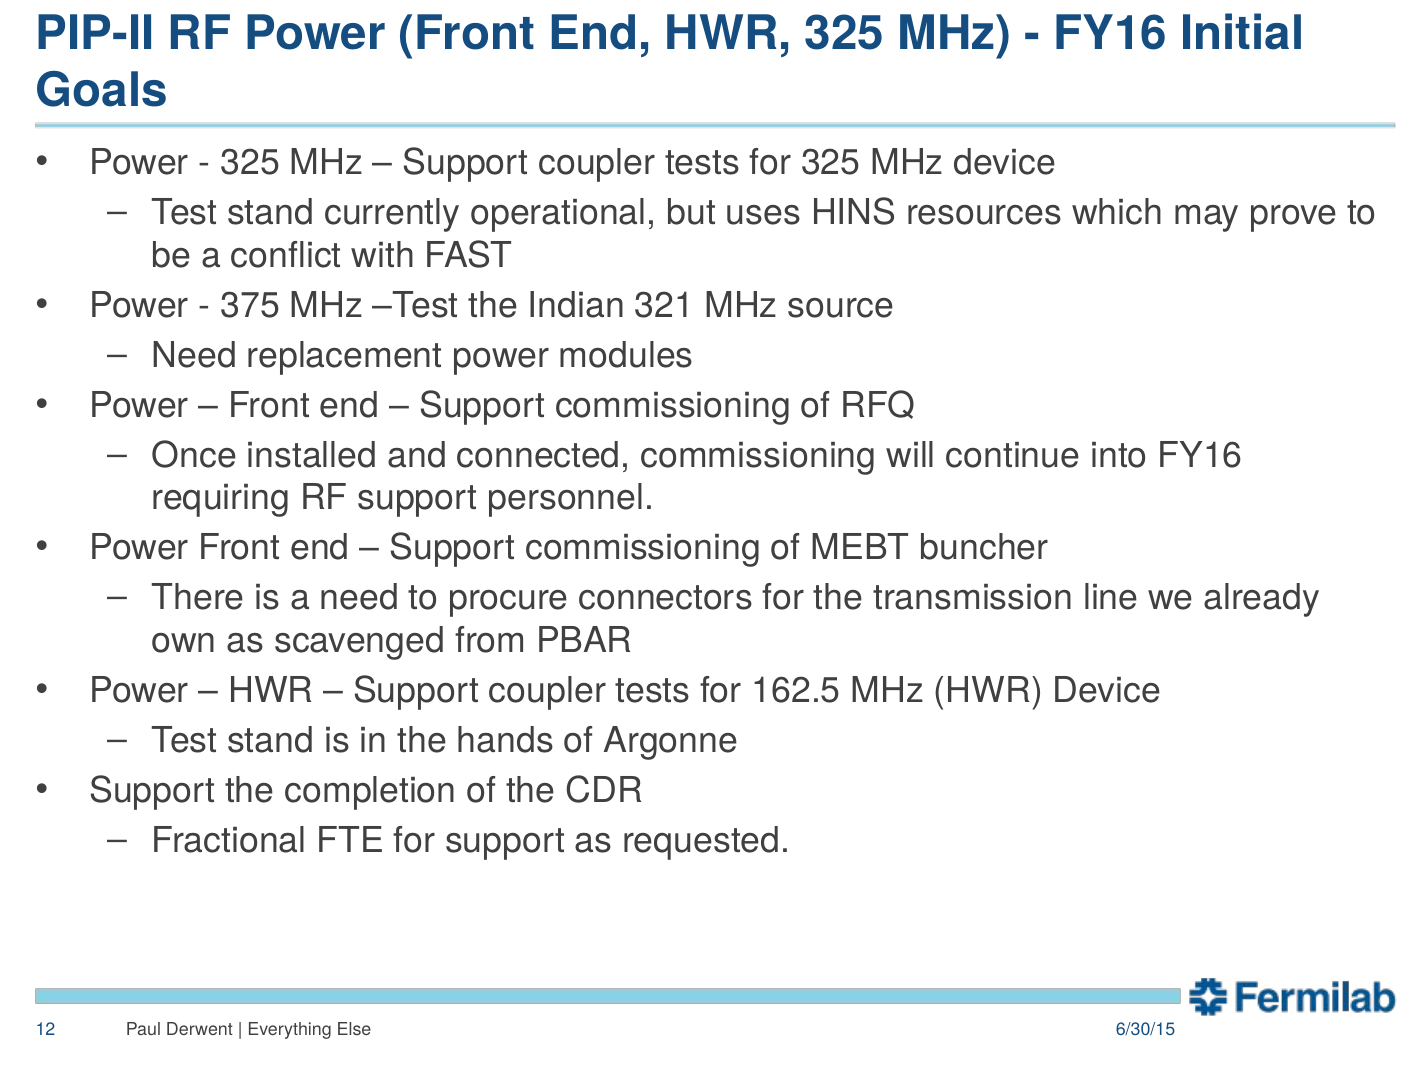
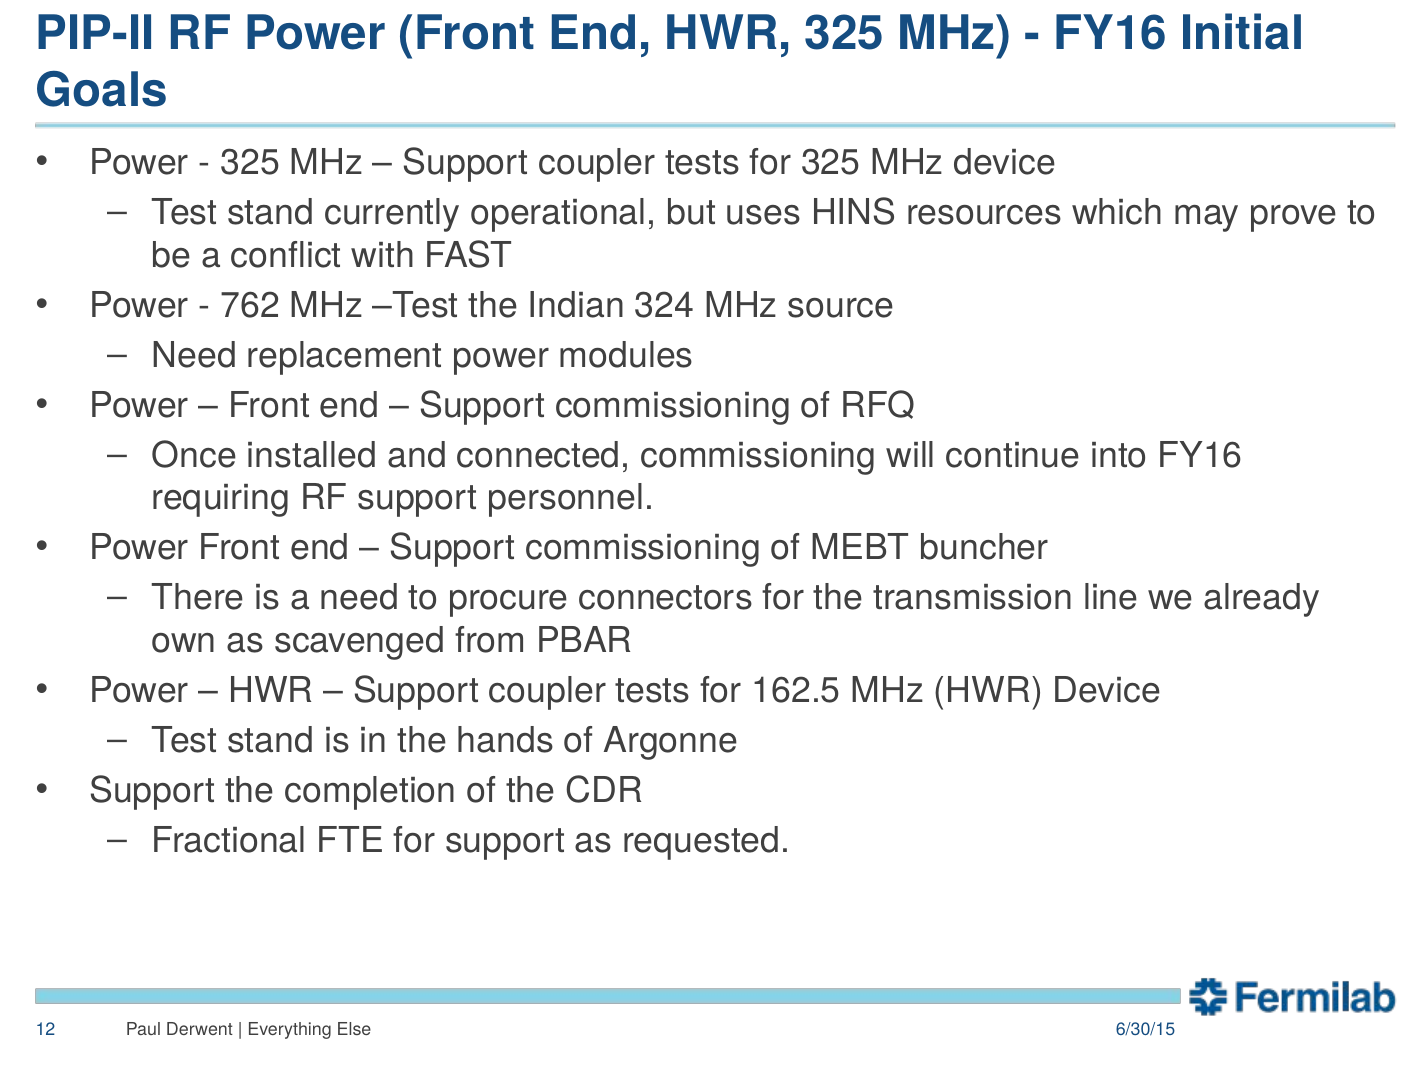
375: 375 -> 762
321: 321 -> 324
